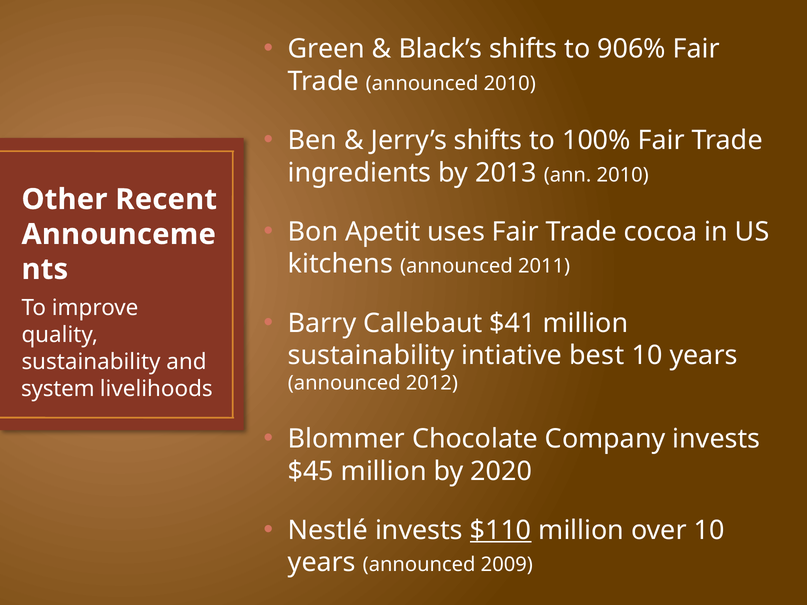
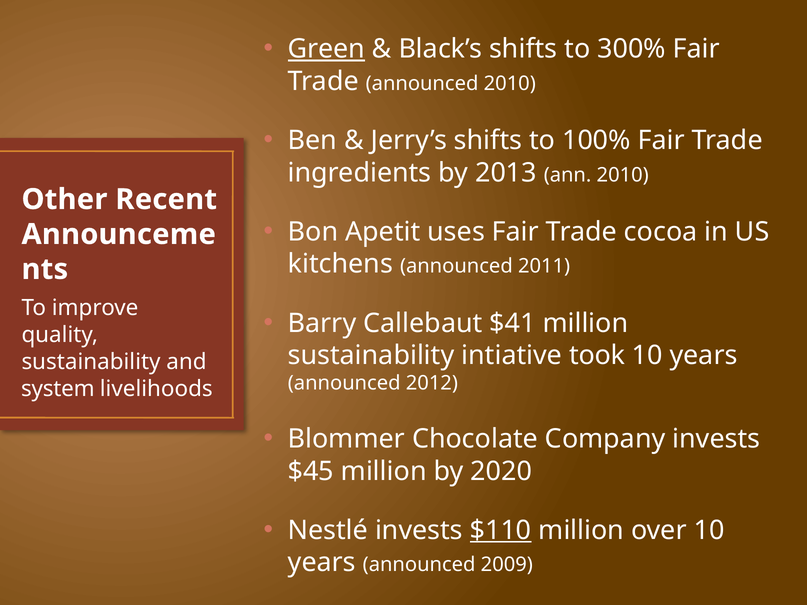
Green underline: none -> present
906%: 906% -> 300%
best: best -> took
